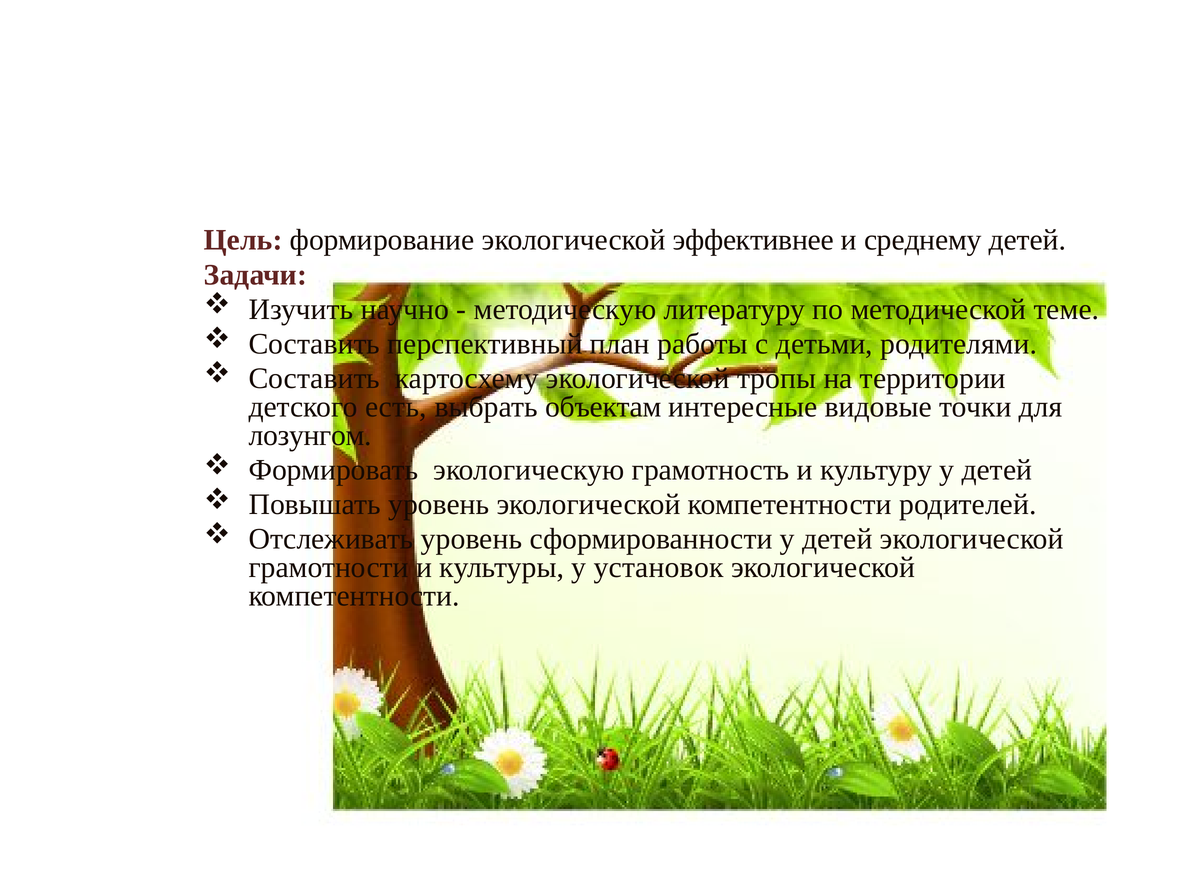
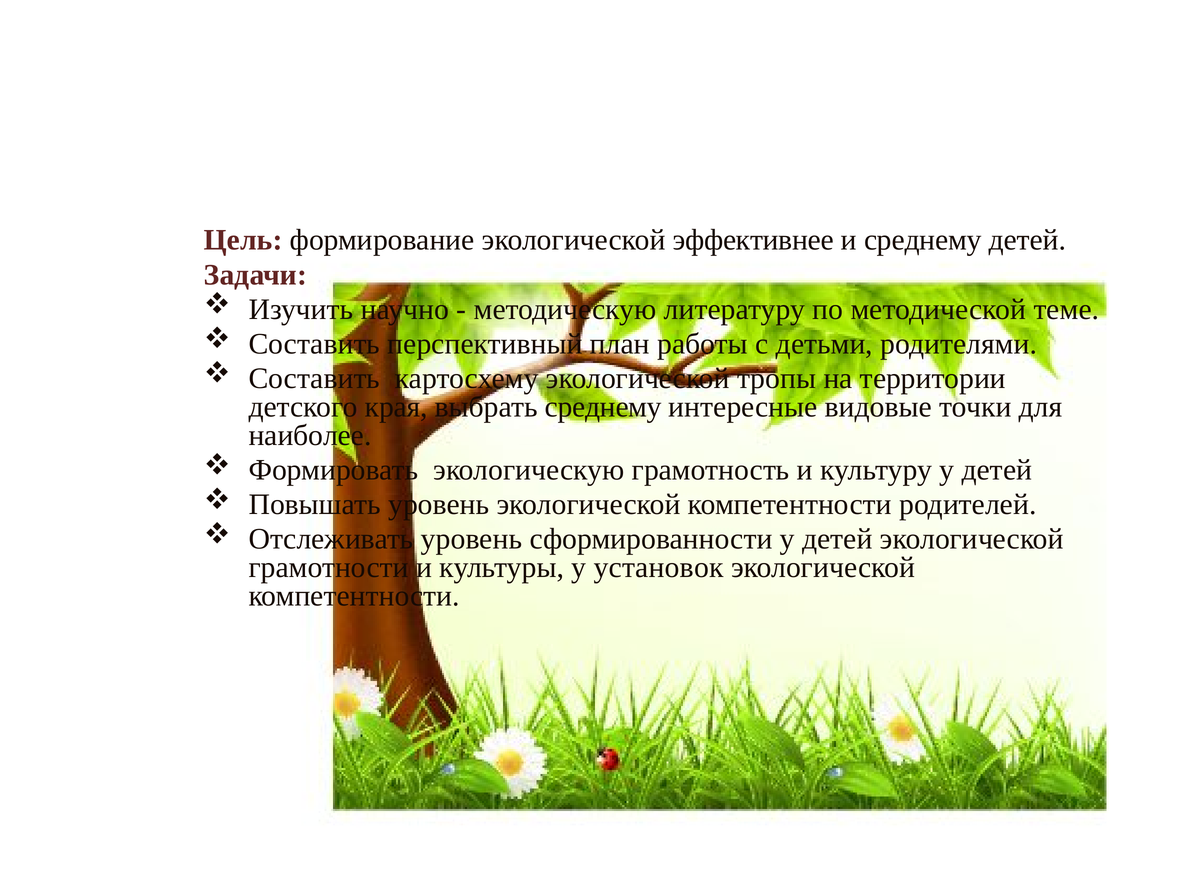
есть: есть -> края
выбрать объектам: объектам -> среднему
лозунгом: лозунгом -> наиболее
